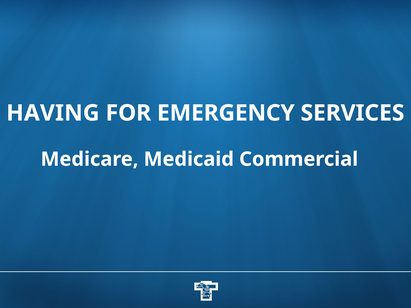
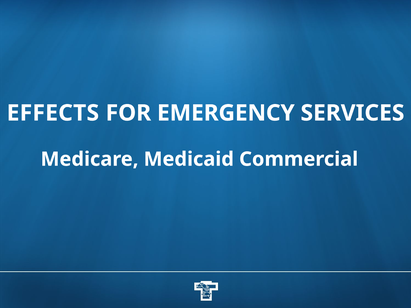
HAVING: HAVING -> EFFECTS
